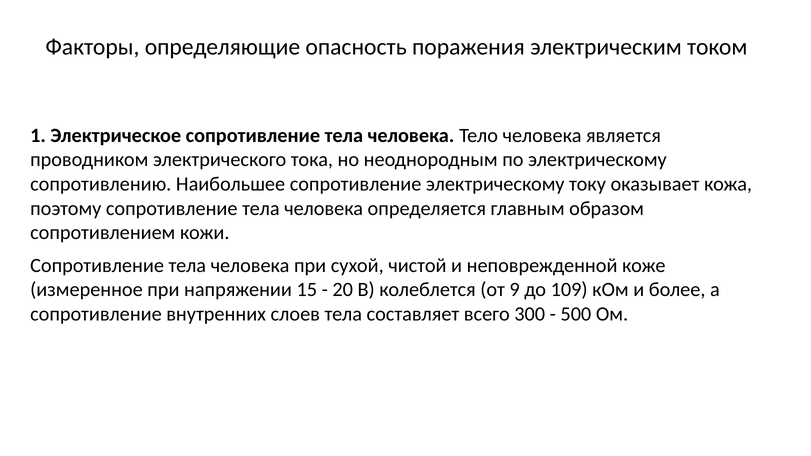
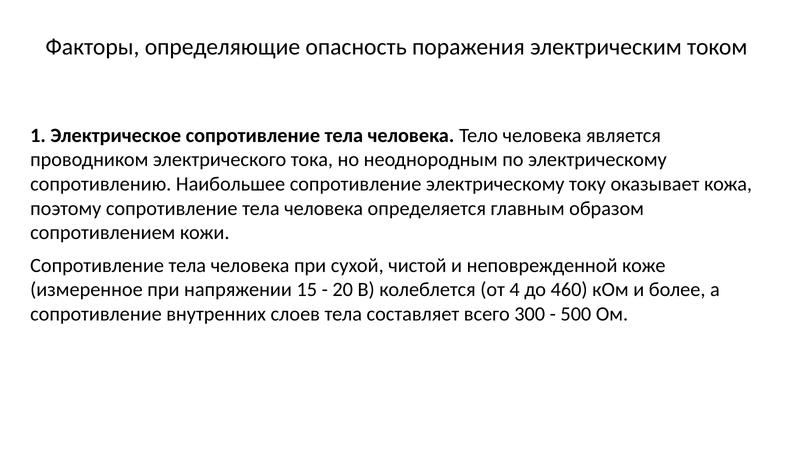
9: 9 -> 4
109: 109 -> 460
